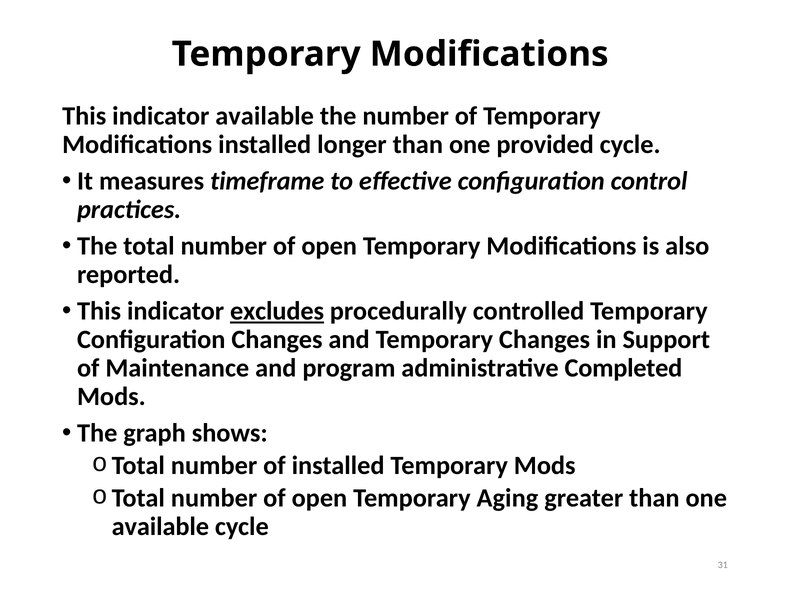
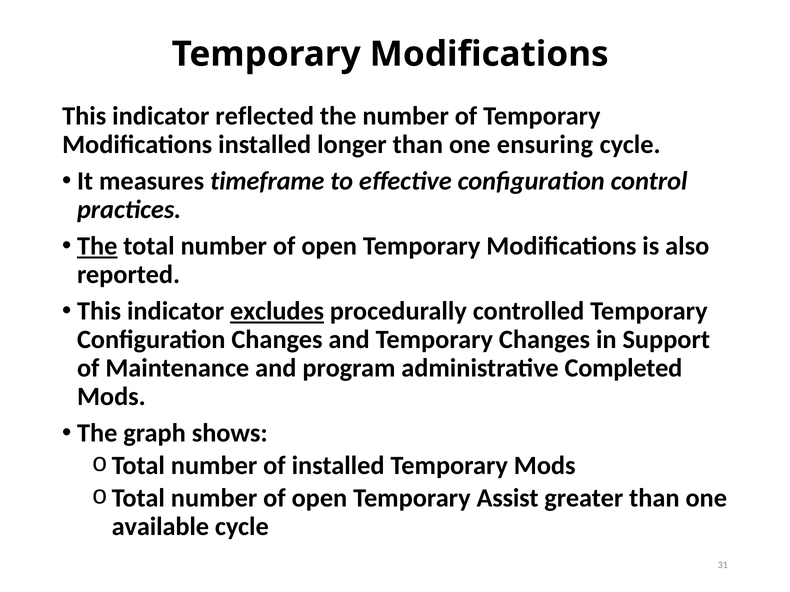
indicator available: available -> reflected
provided: provided -> ensuring
The at (97, 246) underline: none -> present
Aging: Aging -> Assist
